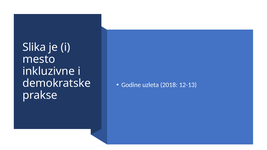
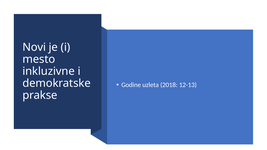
Slika: Slika -> Novi
